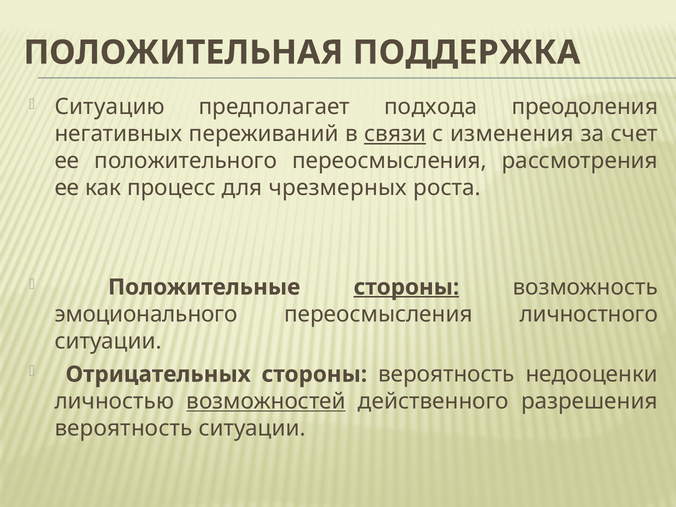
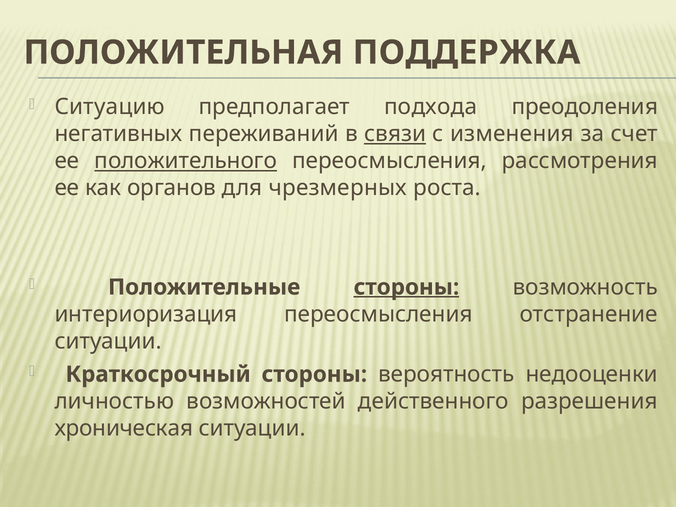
положительного underline: none -> present
процесс: процесс -> органов
эмоционального: эмоционального -> интериоризация
личностного: личностного -> отстранение
Отрицательных: Отрицательных -> Краткосрочный
возможностей underline: present -> none
вероятность at (124, 428): вероятность -> хроническая
